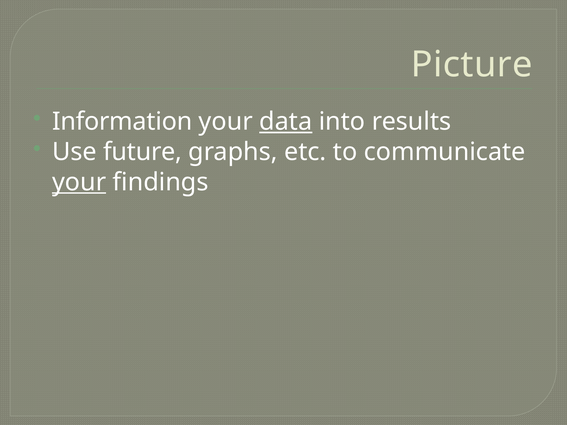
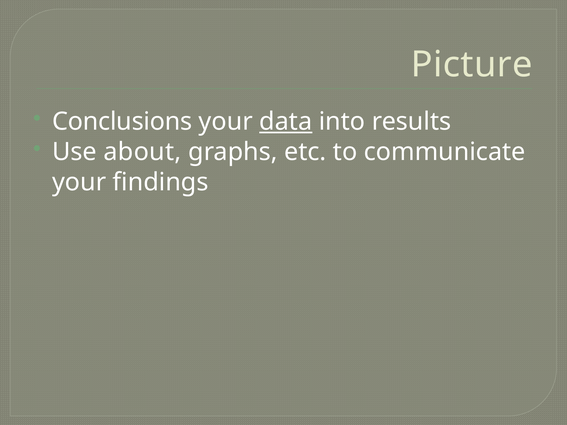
Information: Information -> Conclusions
future: future -> about
your at (79, 182) underline: present -> none
